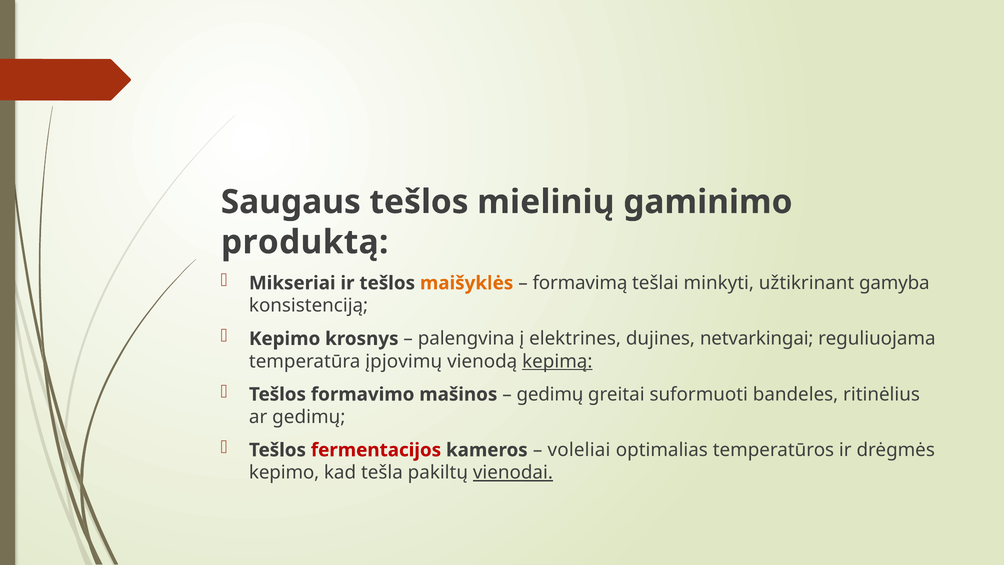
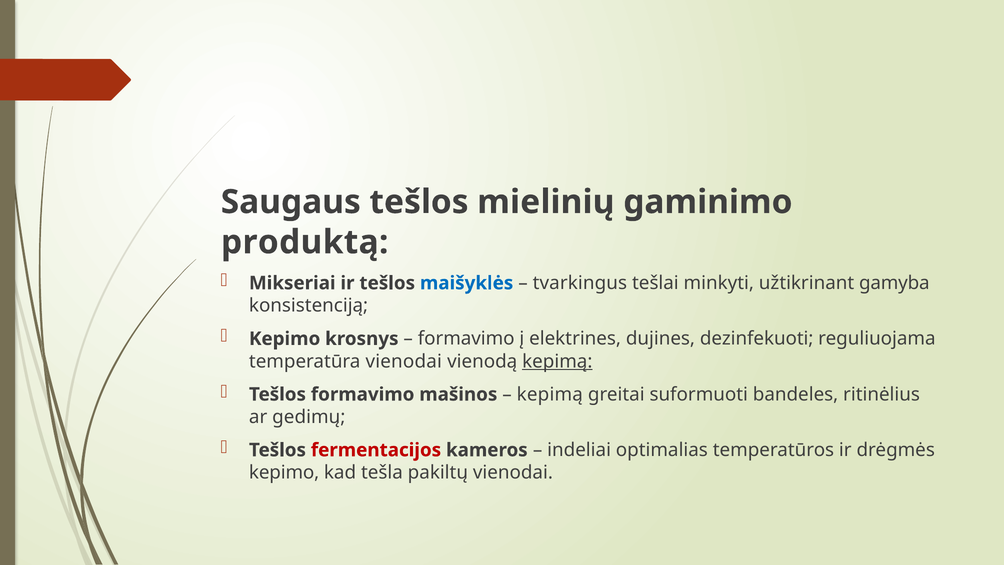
maišyklės colour: orange -> blue
formavimą: formavimą -> tvarkingus
palengvina at (466, 339): palengvina -> formavimo
netvarkingai: netvarkingai -> dezinfekuoti
temperatūra įpjovimų: įpjovimų -> vienodai
gedimų at (550, 394): gedimų -> kepimą
voleliai: voleliai -> indeliai
vienodai at (513, 472) underline: present -> none
